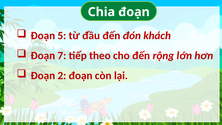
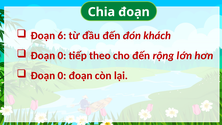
5: 5 -> 6
7 at (62, 56): 7 -> 0
2 at (62, 76): 2 -> 0
